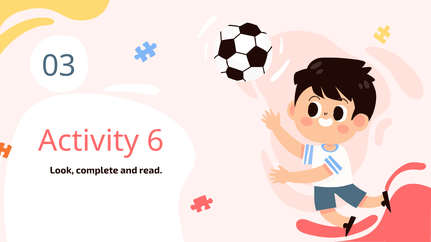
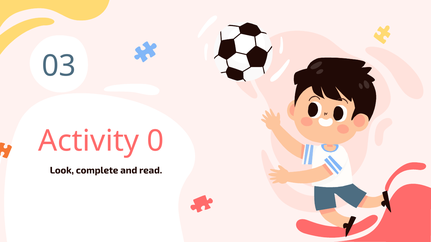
6: 6 -> 0
